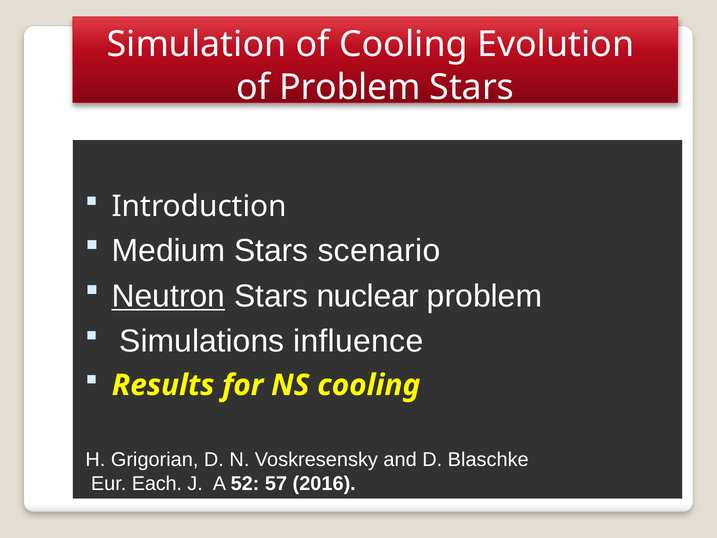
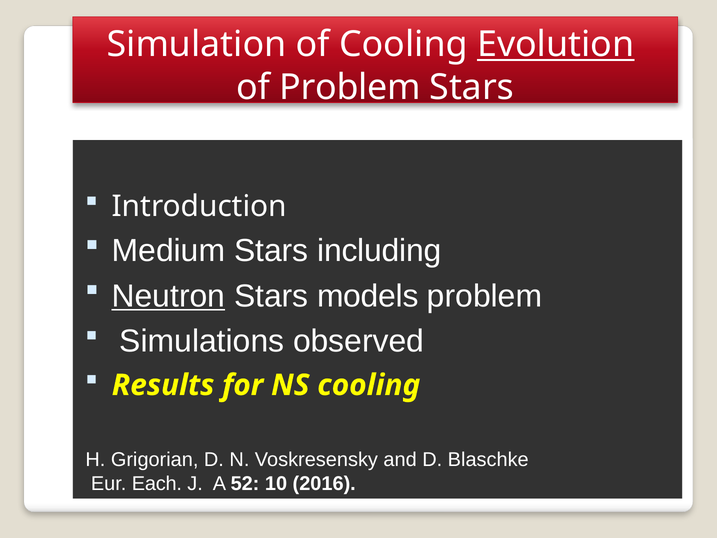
Evolution underline: none -> present
scenario: scenario -> including
nuclear: nuclear -> models
influence: influence -> observed
57: 57 -> 10
